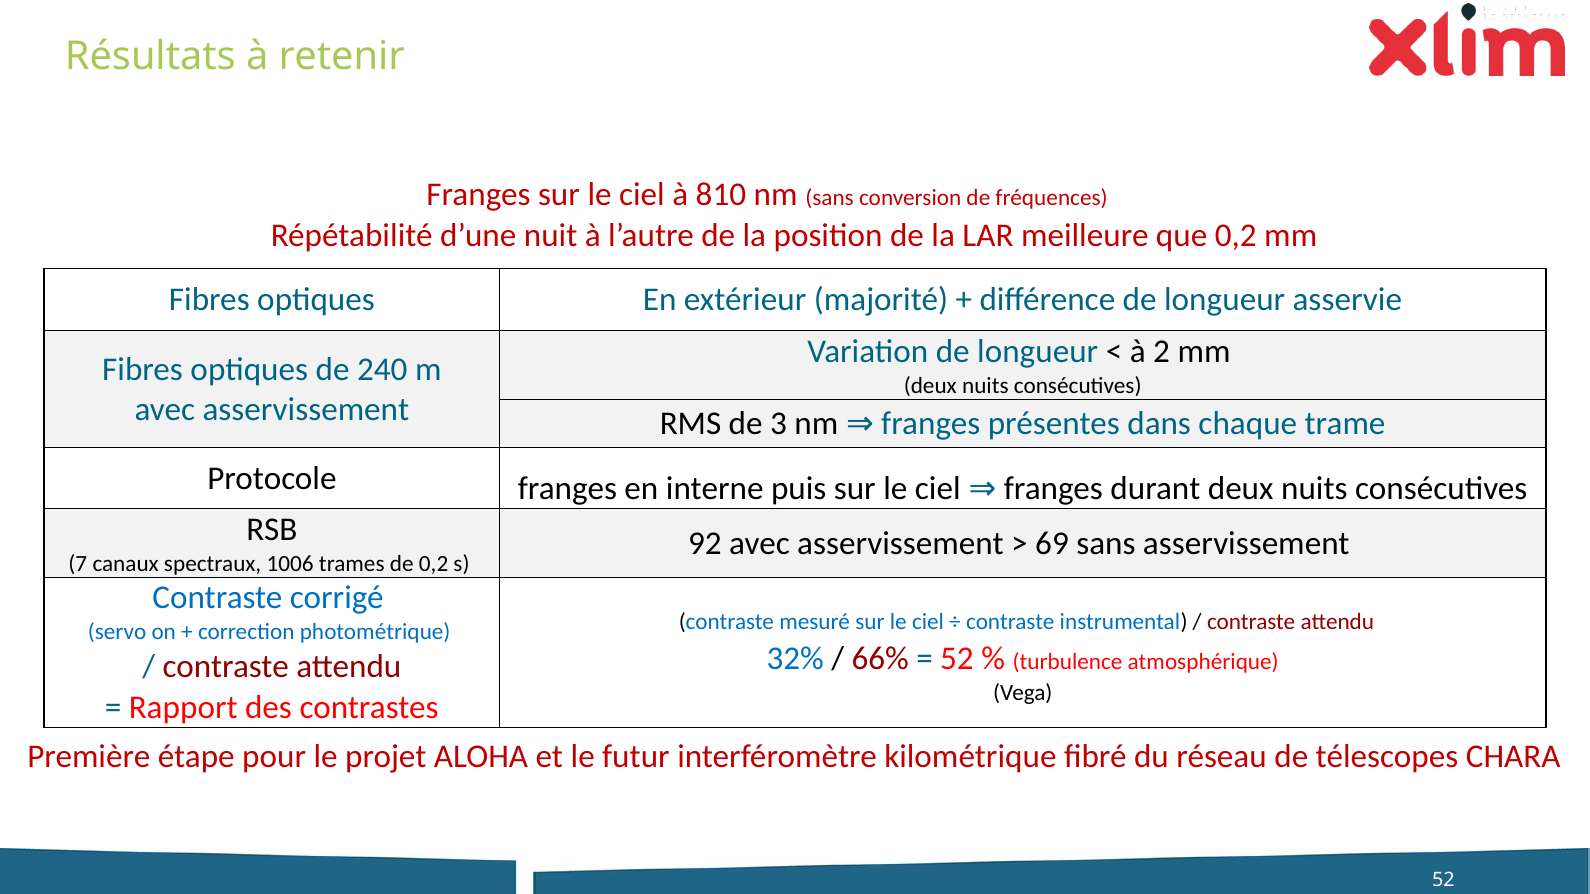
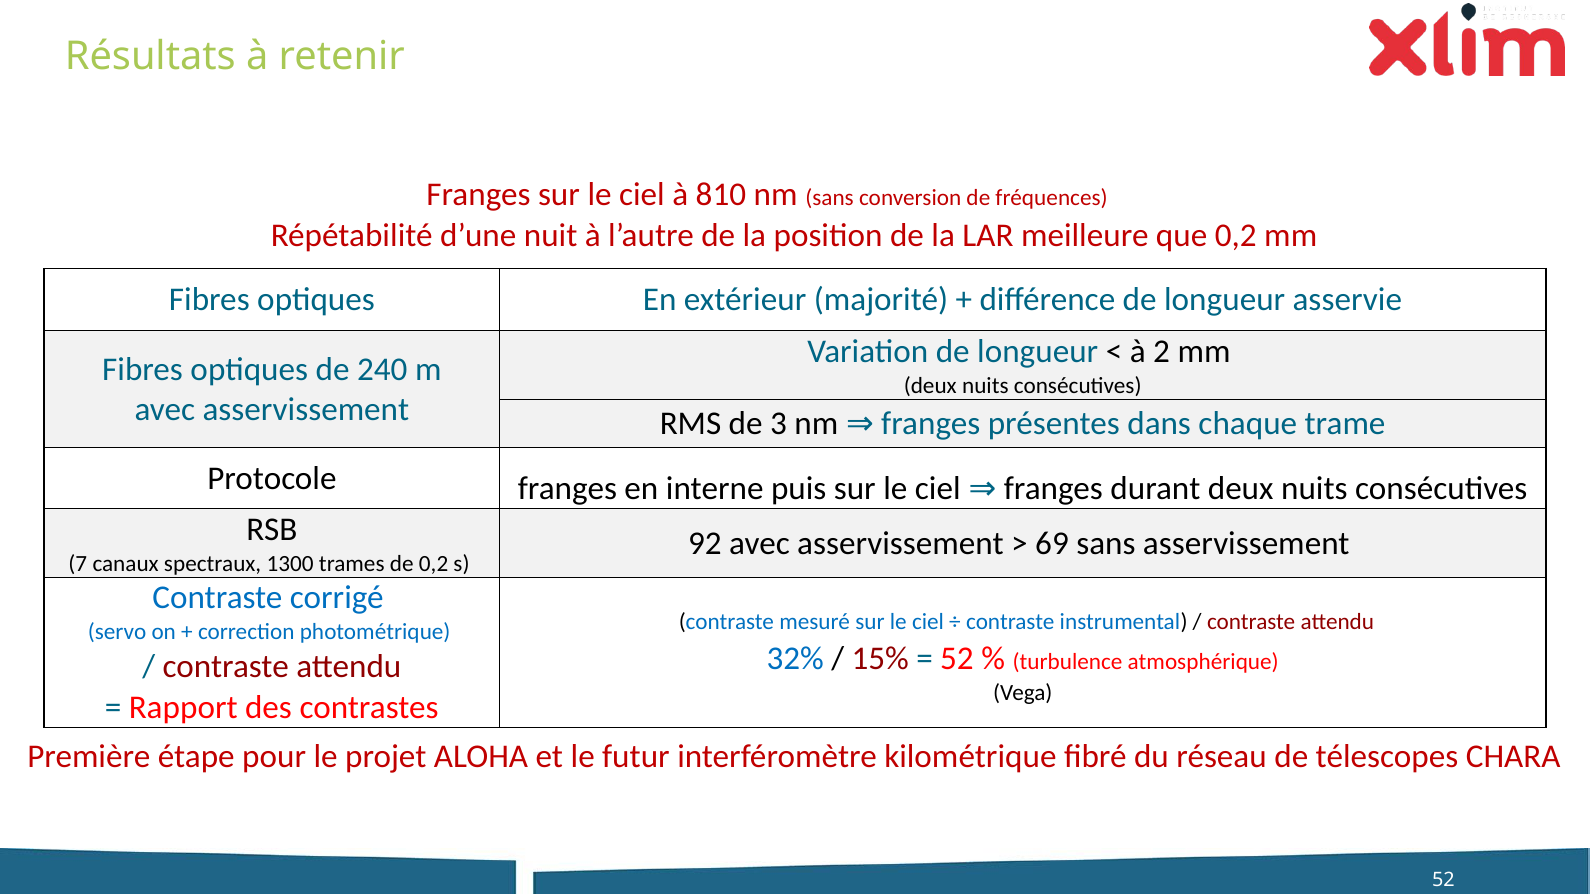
1006: 1006 -> 1300
66%: 66% -> 15%
